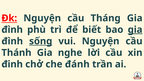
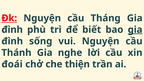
sống underline: present -> none
đinh: đinh -> đoái
đánh: đánh -> thiện
